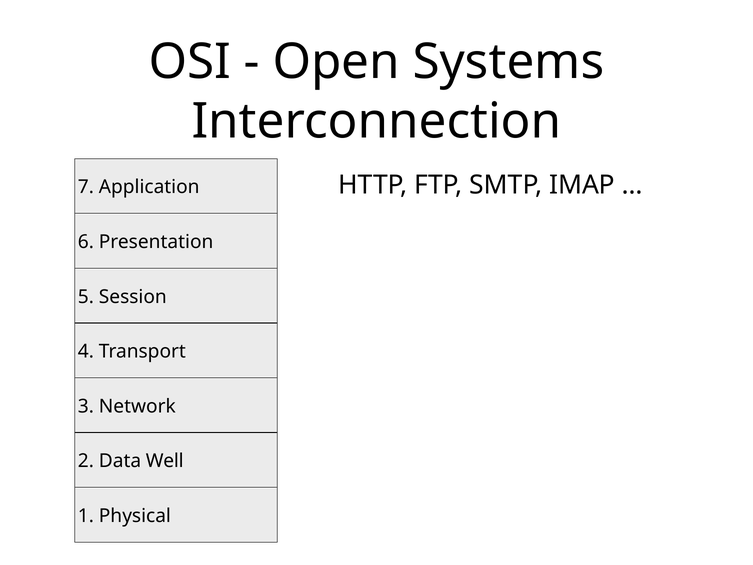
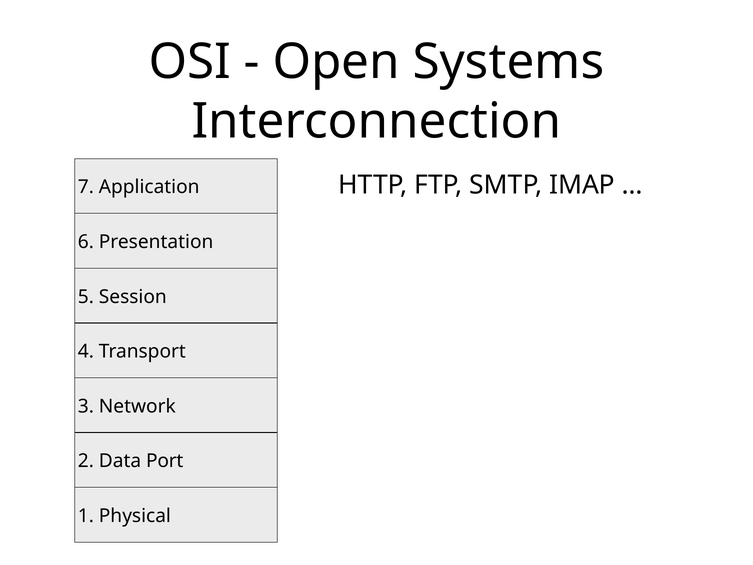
Well: Well -> Port
